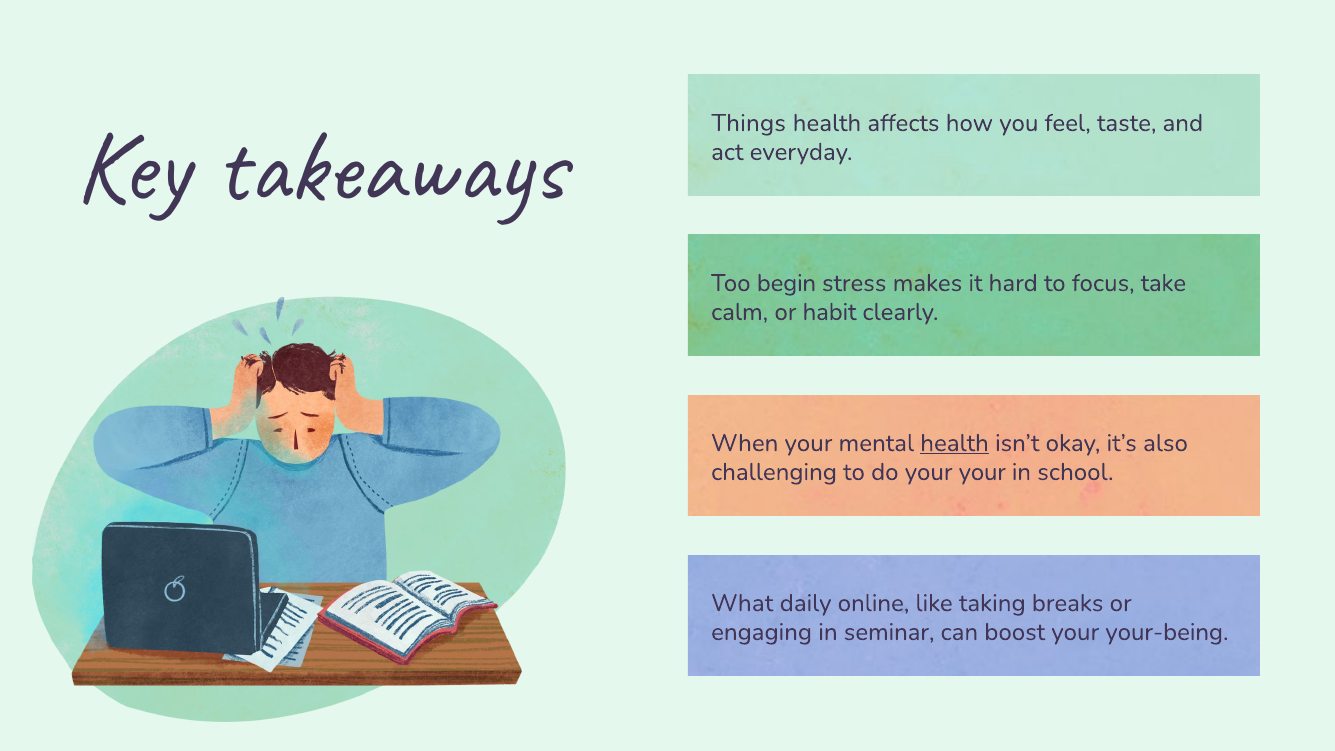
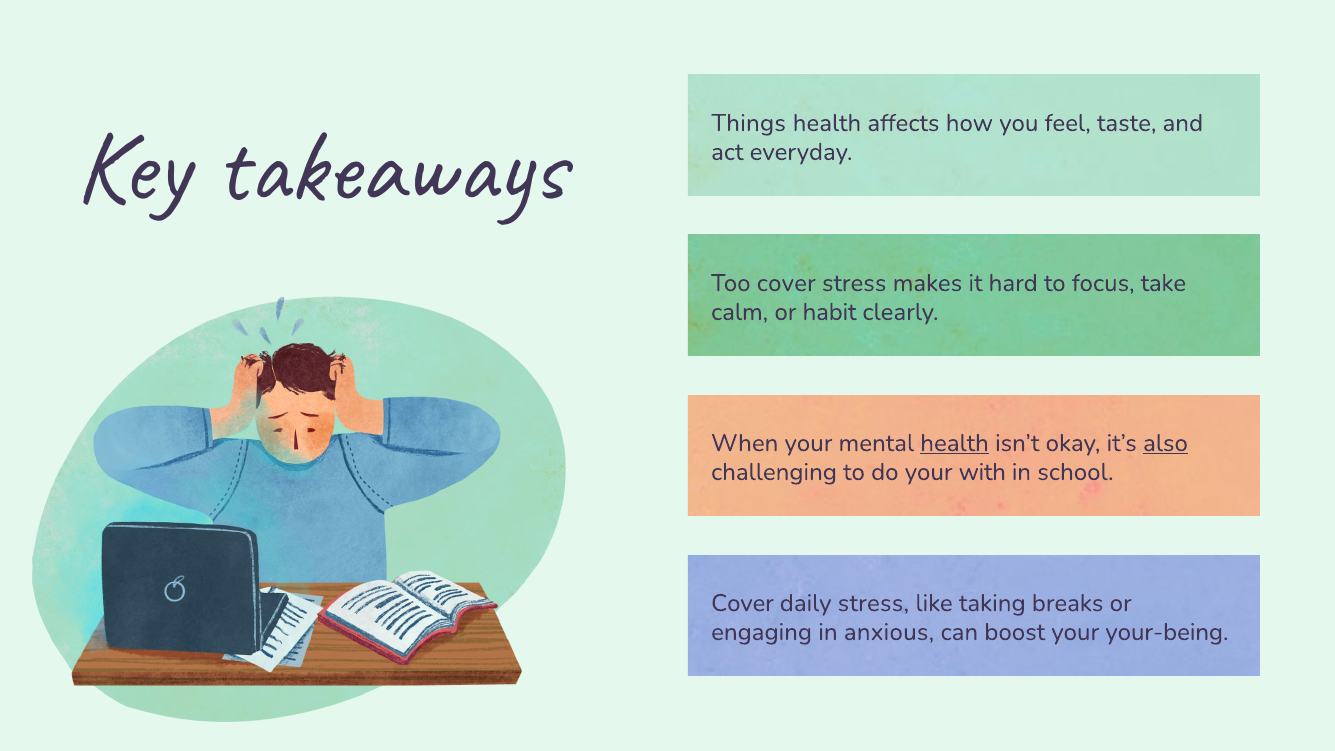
Too begin: begin -> cover
also underline: none -> present
your your: your -> with
What at (742, 603): What -> Cover
daily online: online -> stress
seminar: seminar -> anxious
